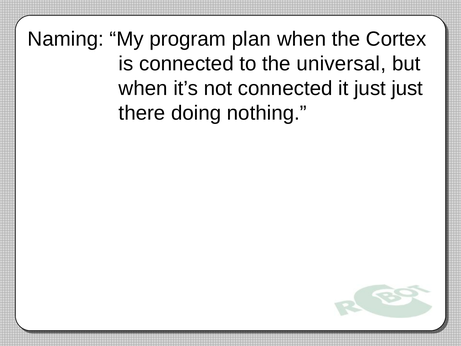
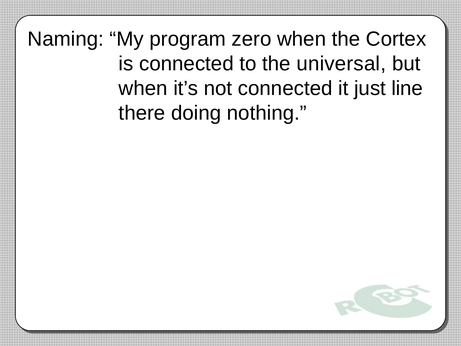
plan: plan -> zero
just just: just -> line
